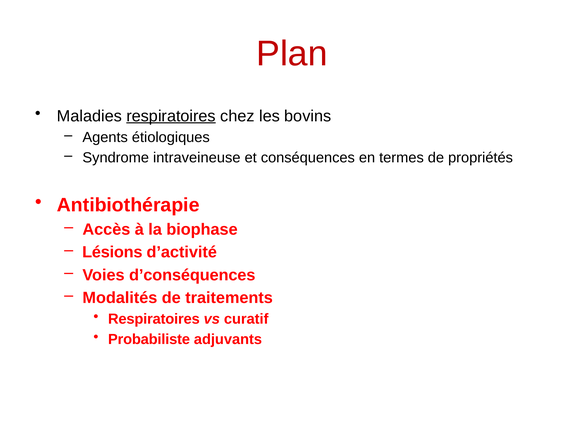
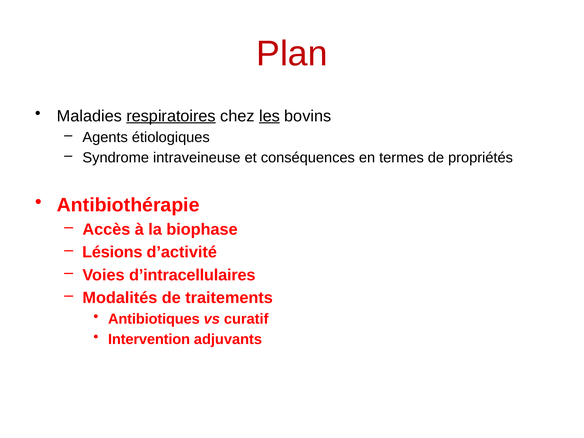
les underline: none -> present
d’conséquences: d’conséquences -> d’intracellulaires
Respiratoires at (154, 319): Respiratoires -> Antibiotiques
Probabiliste: Probabiliste -> Intervention
